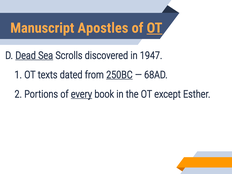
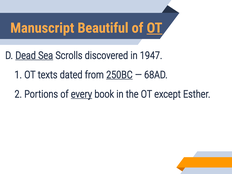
Apostles: Apostles -> Beautiful
